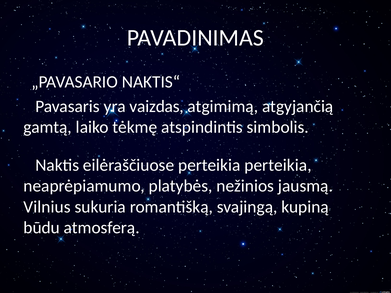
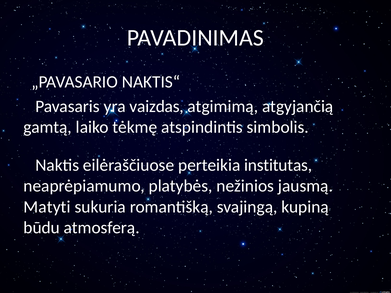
perteikia perteikia: perteikia -> institutas
Vilnius: Vilnius -> Matyti
